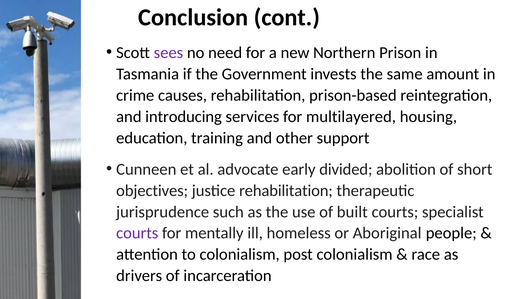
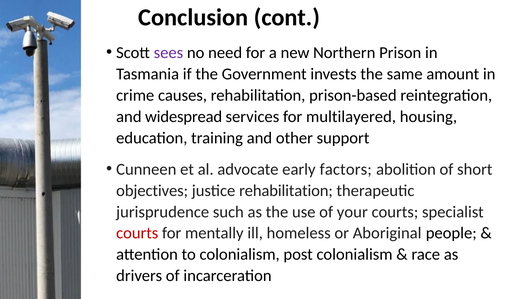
introducing: introducing -> widespread
divided: divided -> factors
built: built -> your
courts at (137, 233) colour: purple -> red
